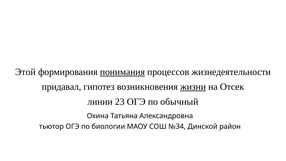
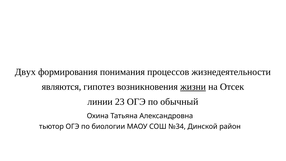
Этой: Этой -> Двух
понимания underline: present -> none
придавал: придавал -> являются
